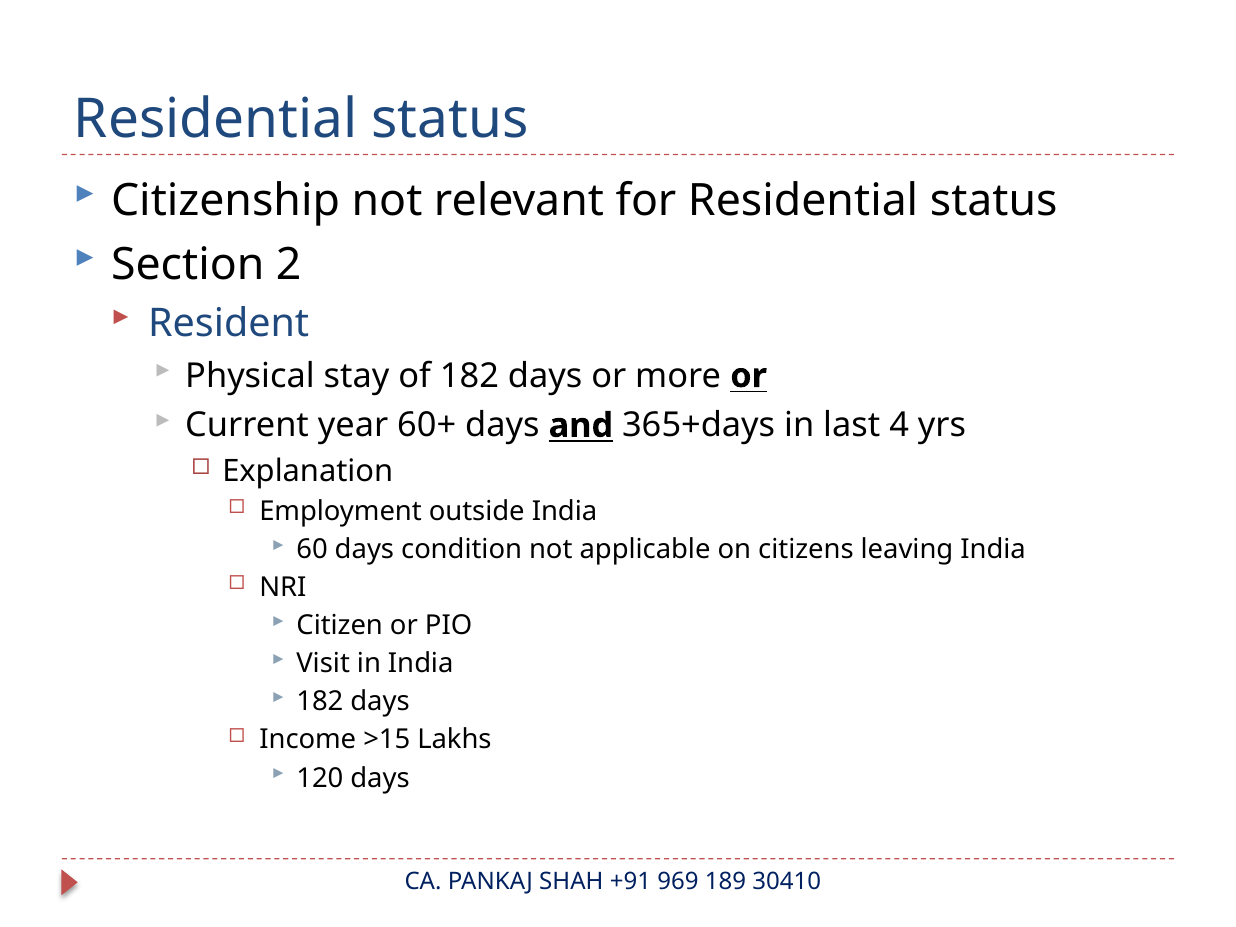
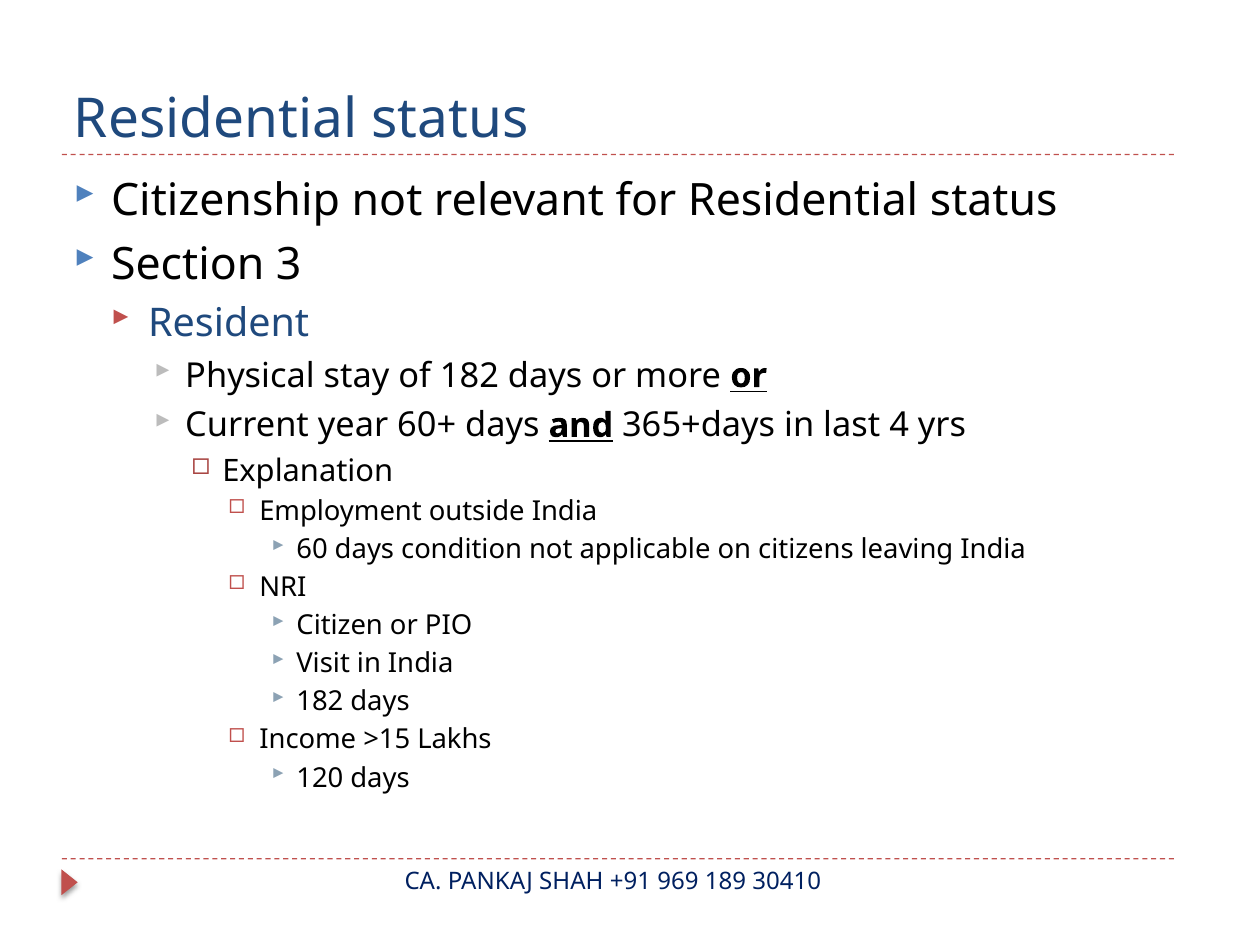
2: 2 -> 3
